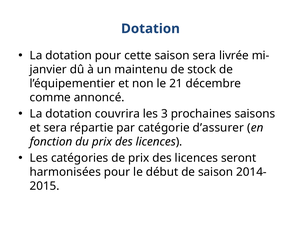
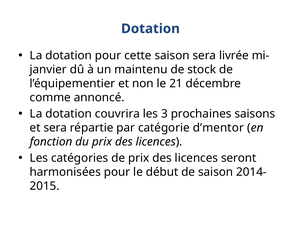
d’assurer: d’assurer -> d’mentor
